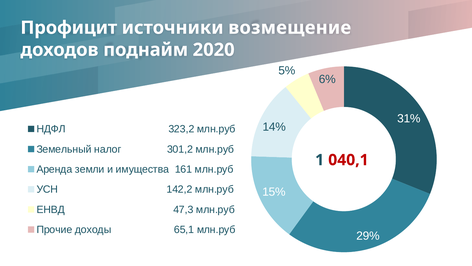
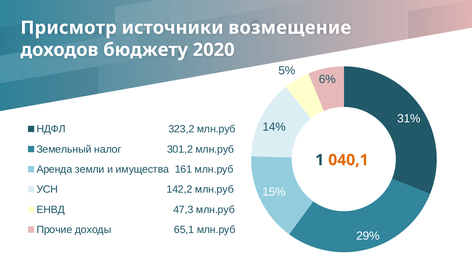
Профицит: Профицит -> Присмотр
поднайм: поднайм -> бюджету
040,1 colour: red -> orange
